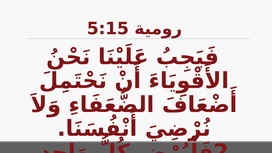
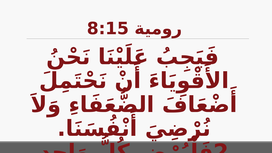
5:15: 5:15 -> 8:15
